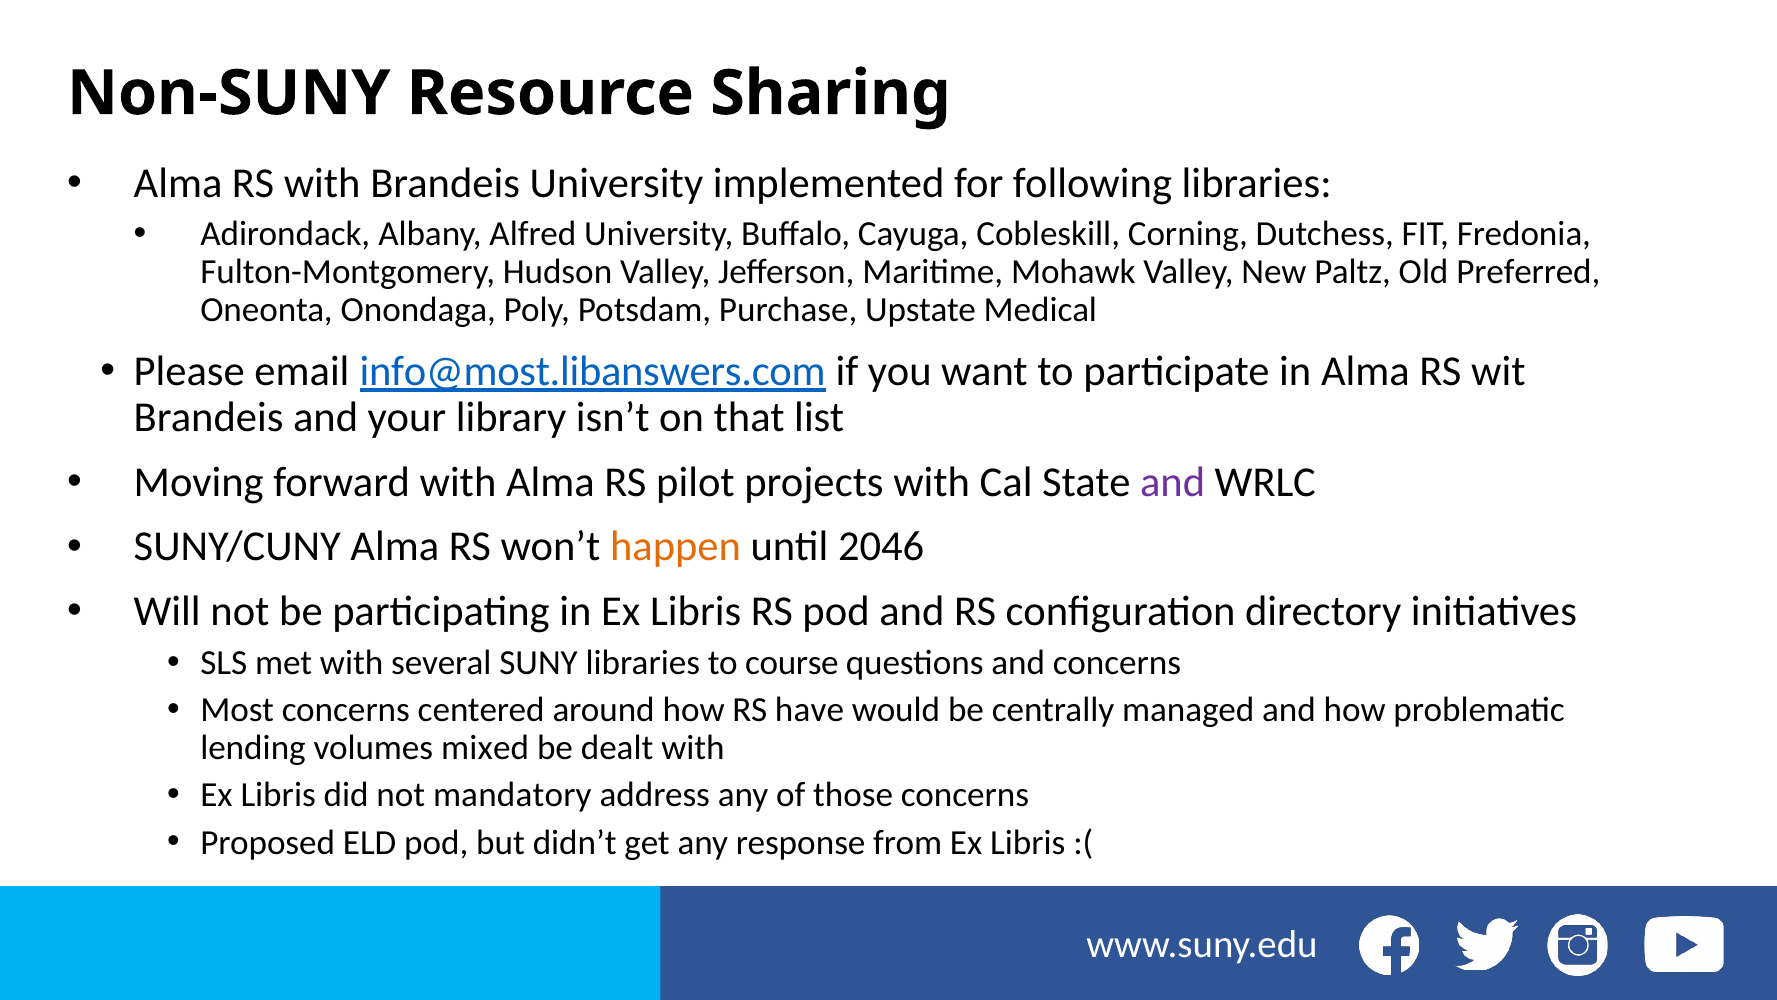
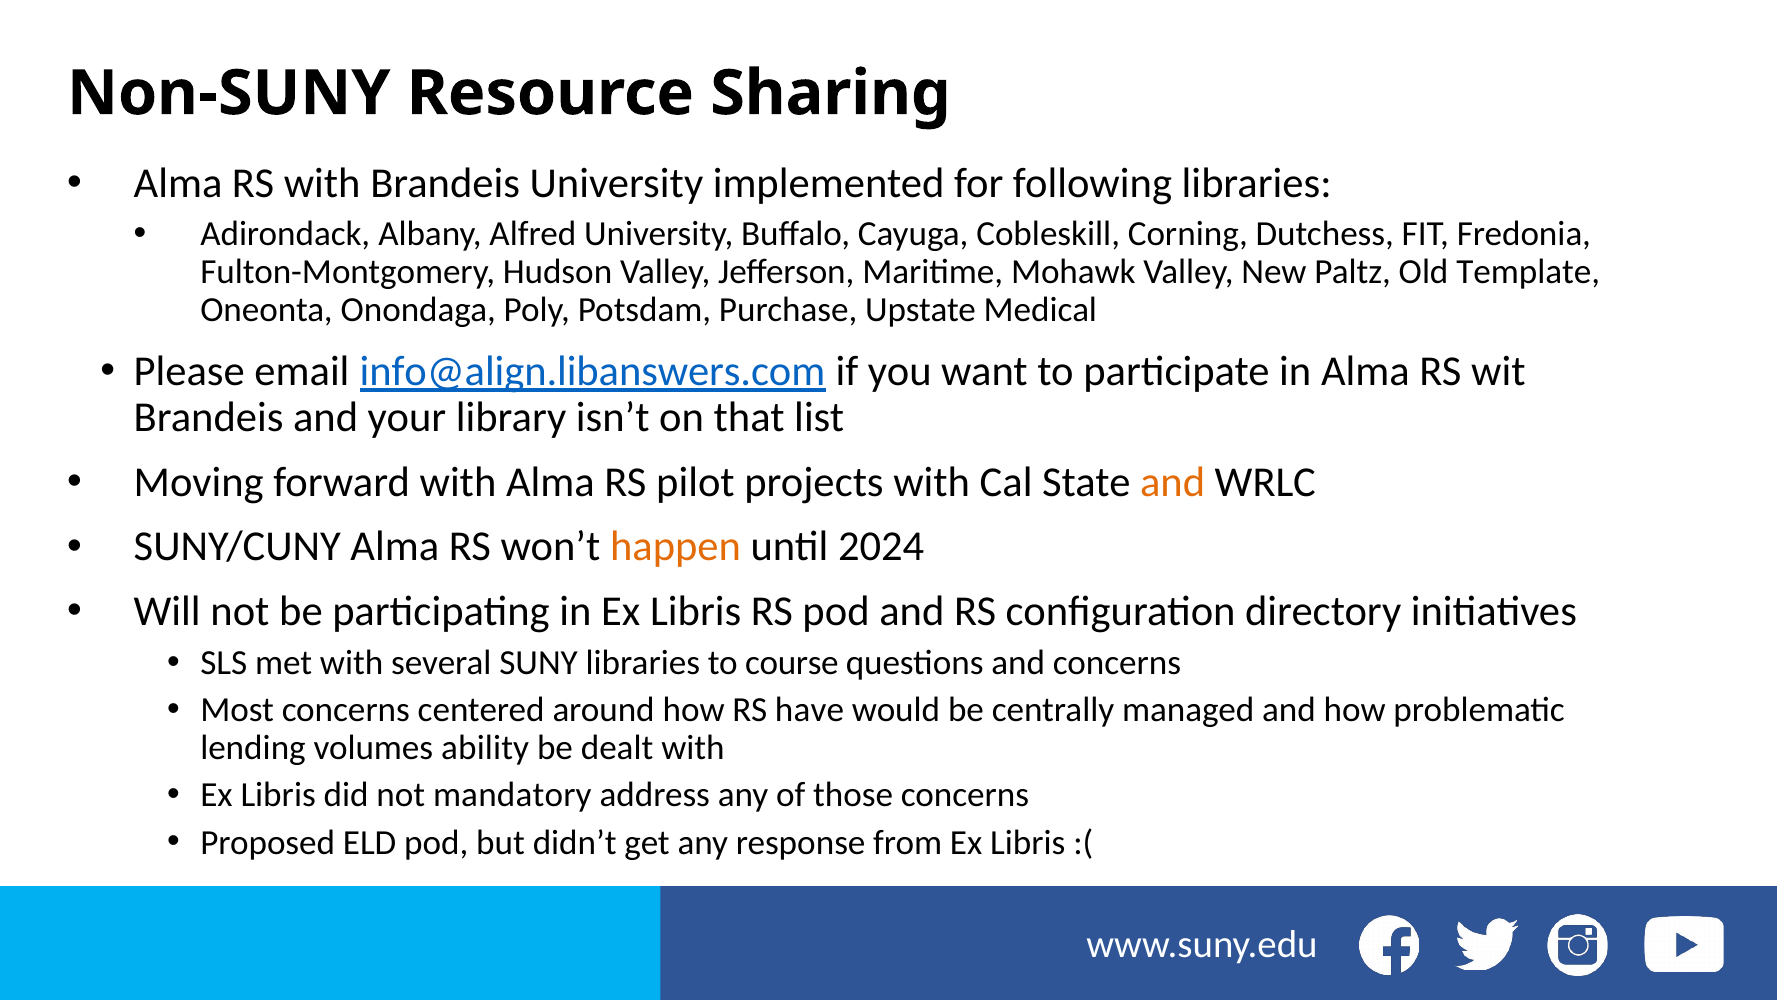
Preferred: Preferred -> Template
info@most.libanswers.com: info@most.libanswers.com -> info@align.libanswers.com
and at (1173, 482) colour: purple -> orange
2046: 2046 -> 2024
mixed: mixed -> ability
